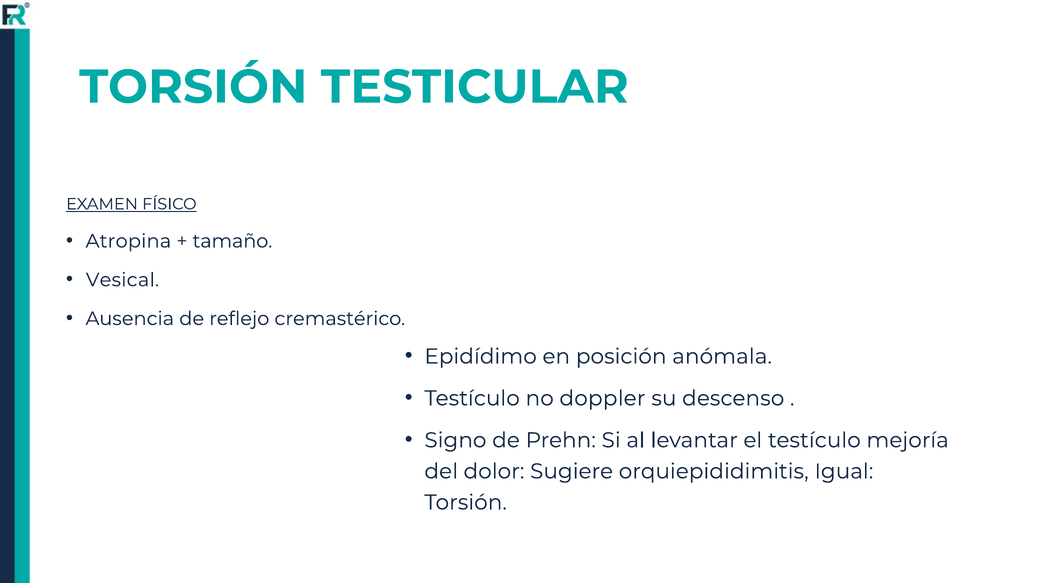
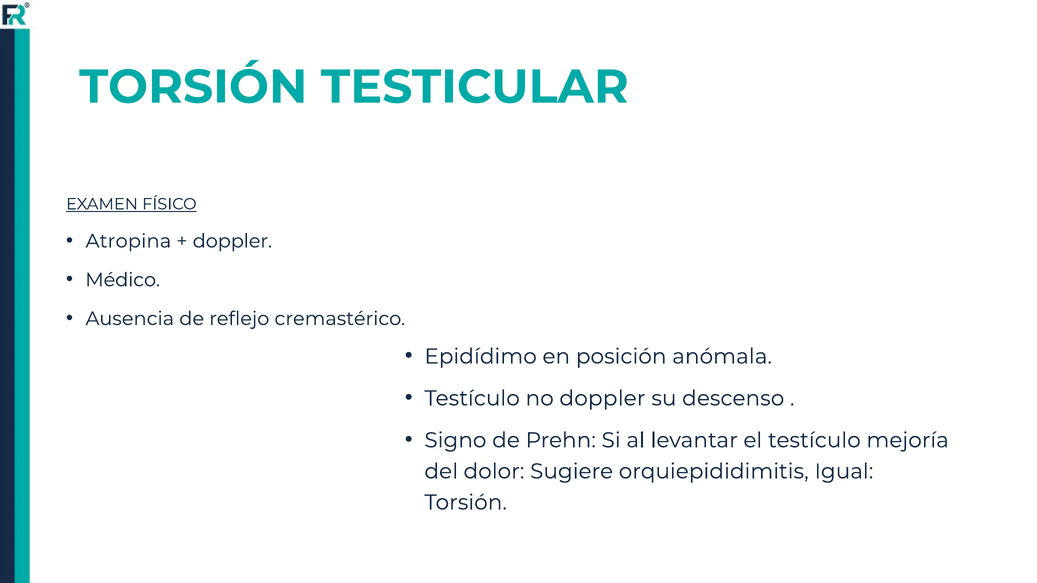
tamaño at (232, 241): tamaño -> doppler
Vesical: Vesical -> Médico
